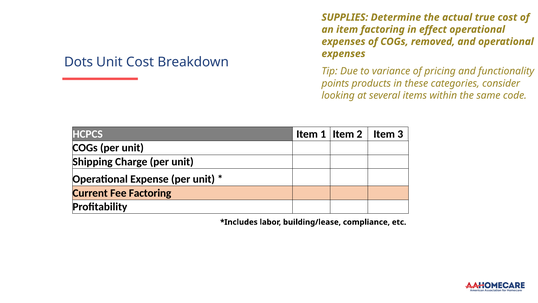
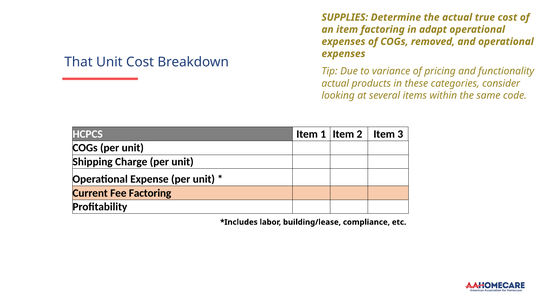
effect: effect -> adapt
Dots: Dots -> That
points at (335, 83): points -> actual
